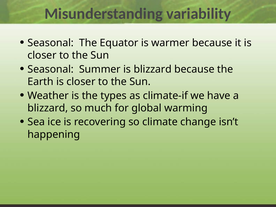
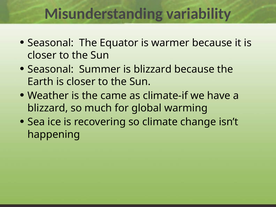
types: types -> came
